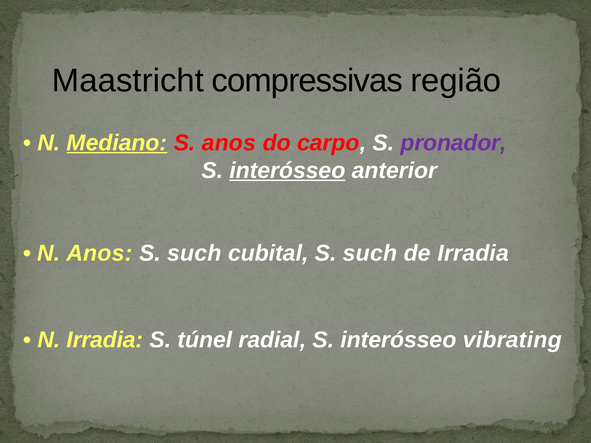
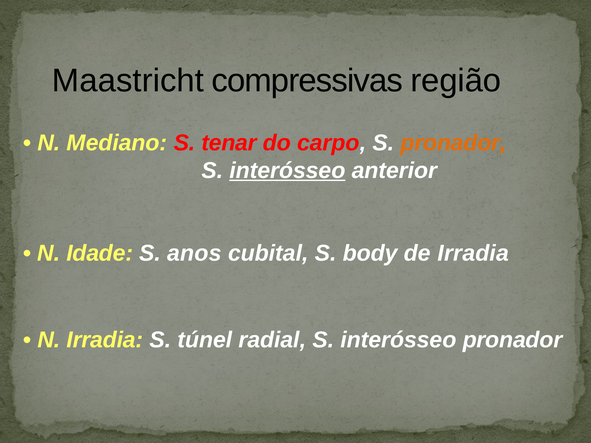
Mediano underline: present -> none
S anos: anos -> tenar
pronador at (453, 143) colour: purple -> orange
N Anos: Anos -> Idade
such at (194, 253): such -> anos
cubital S such: such -> body
interósseo vibrating: vibrating -> pronador
